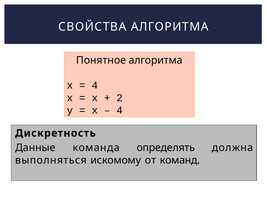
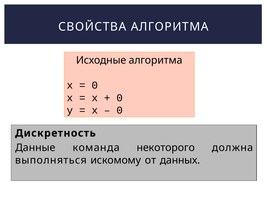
Понятное: Понятное -> Исходные
4 at (95, 85): 4 -> 0
2 at (120, 97): 2 -> 0
4 at (120, 110): 4 -> 0
определять: определять -> некоторого
команд: команд -> данных
